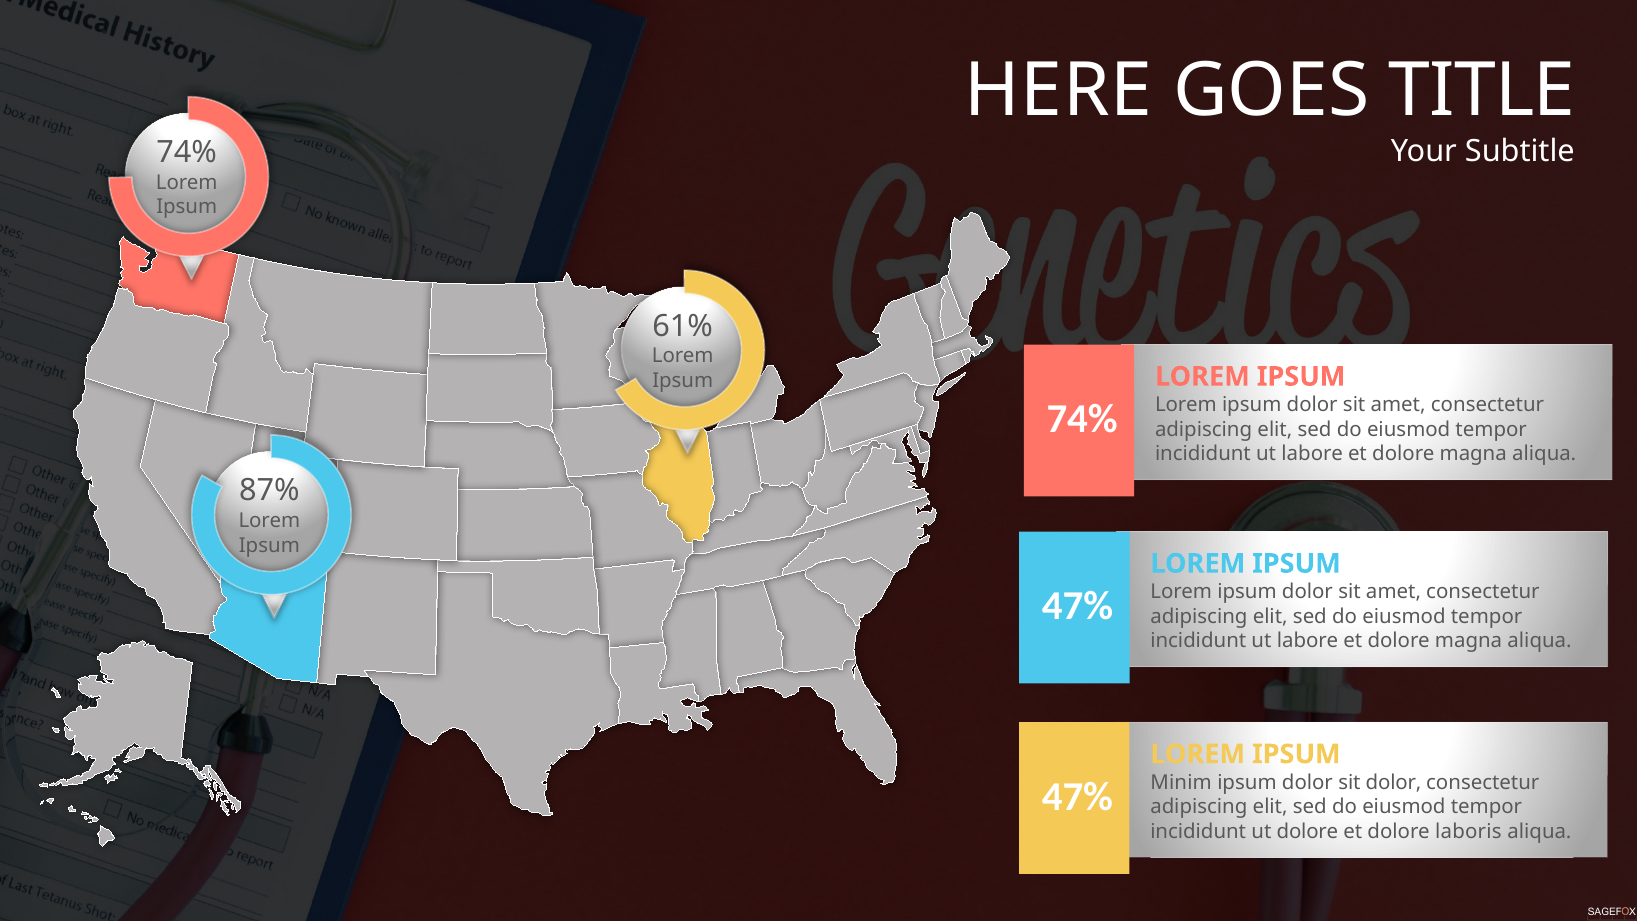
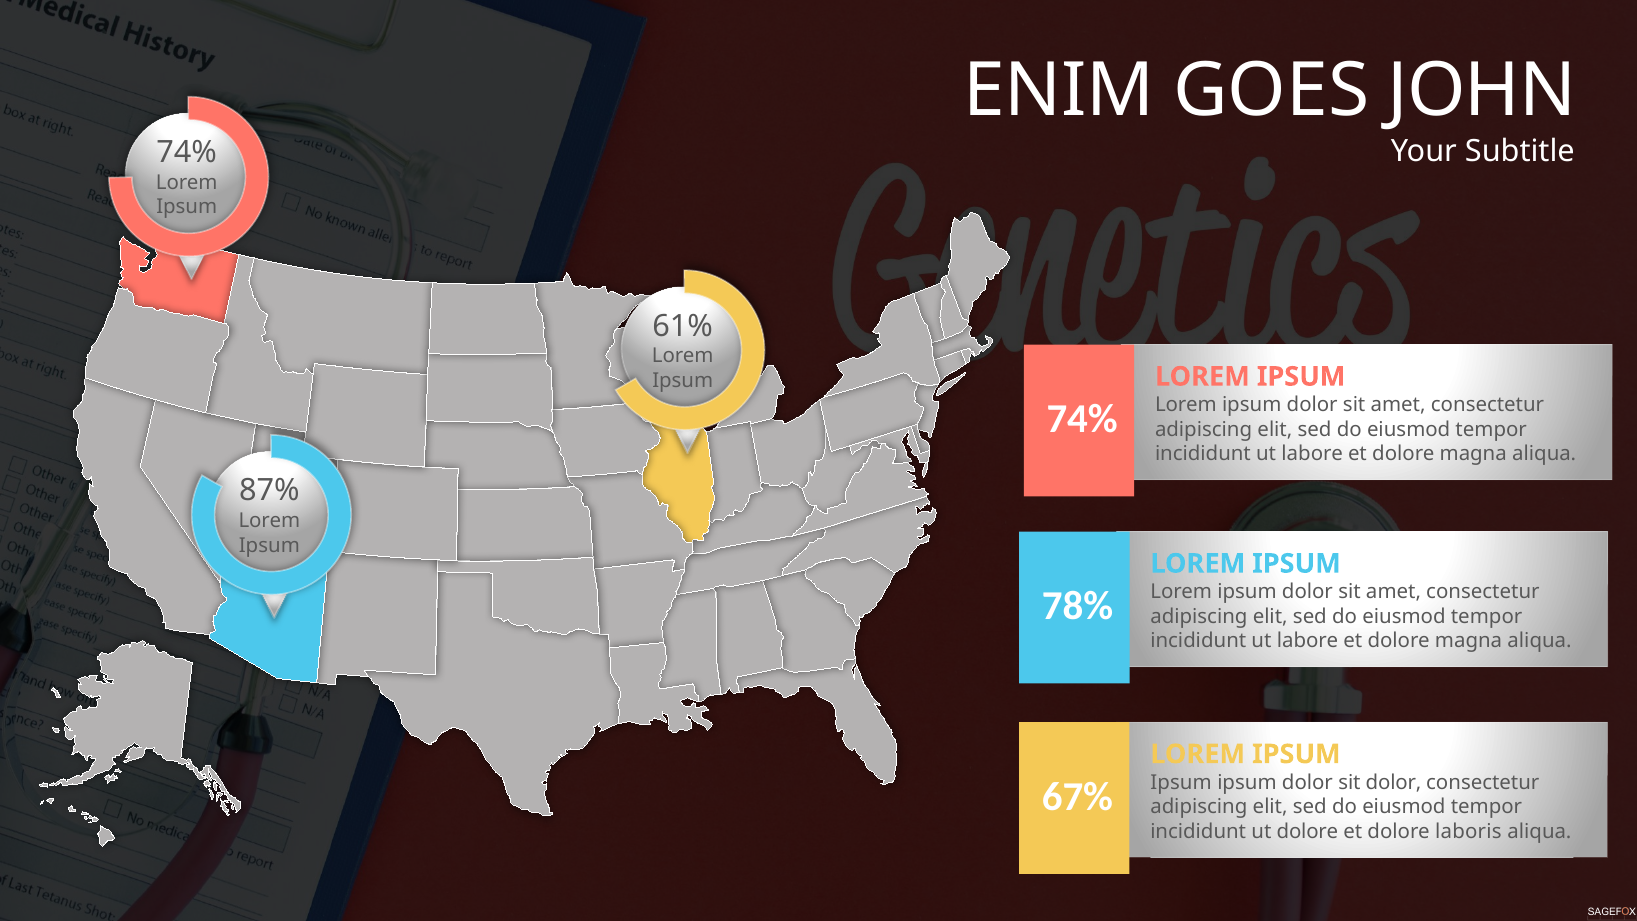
HERE: HERE -> ENIM
TITLE: TITLE -> JOHN
47% at (1078, 606): 47% -> 78%
Minim at (1181, 782): Minim -> Ipsum
47% at (1077, 797): 47% -> 67%
